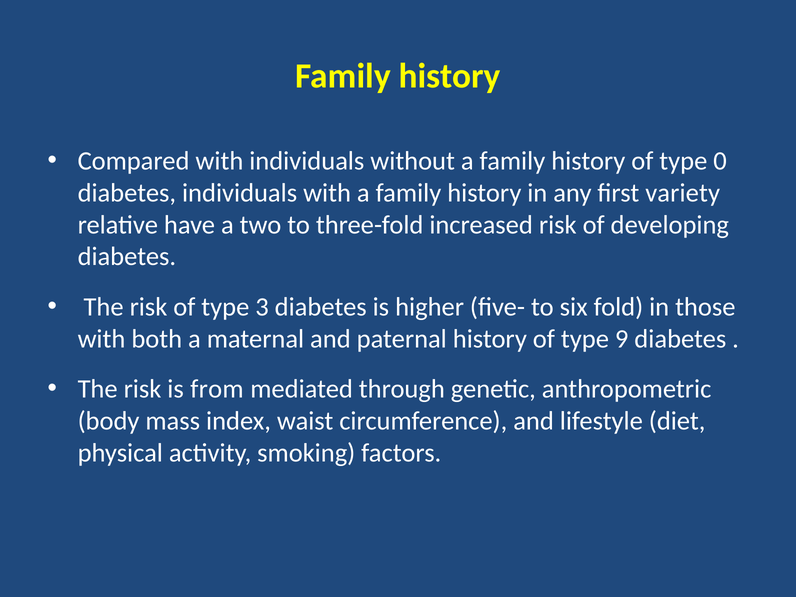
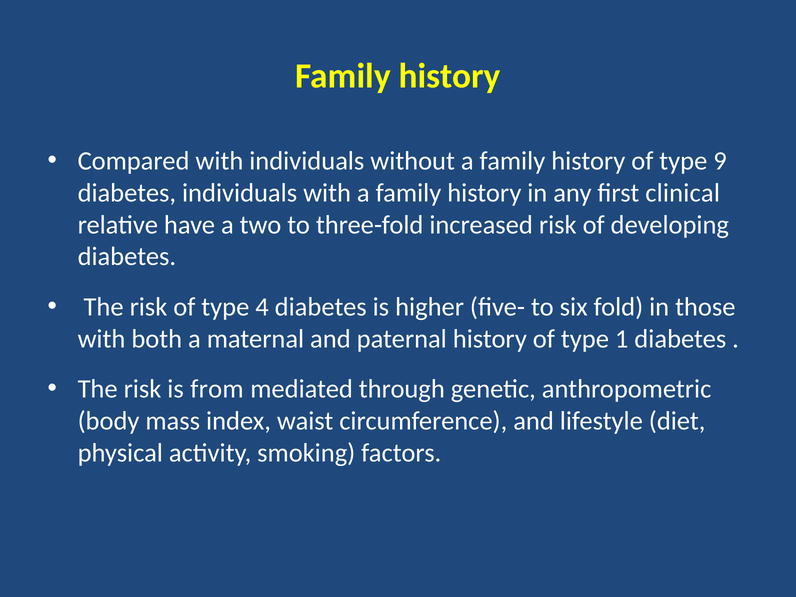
0: 0 -> 9
variety: variety -> clinical
3: 3 -> 4
9: 9 -> 1
